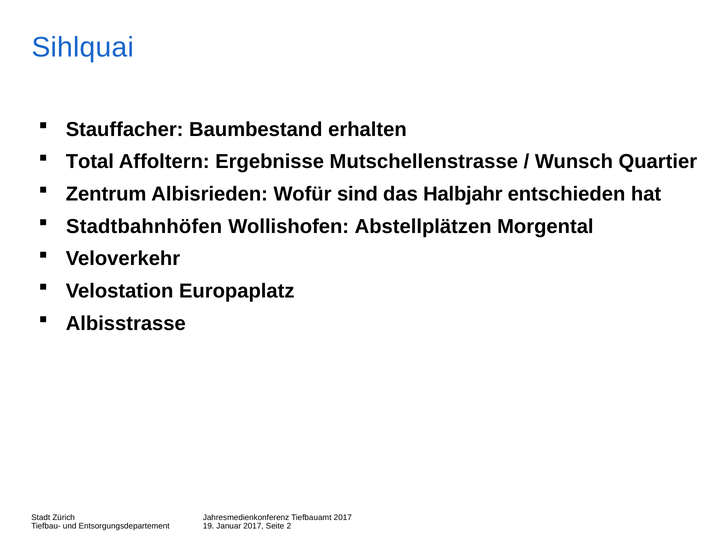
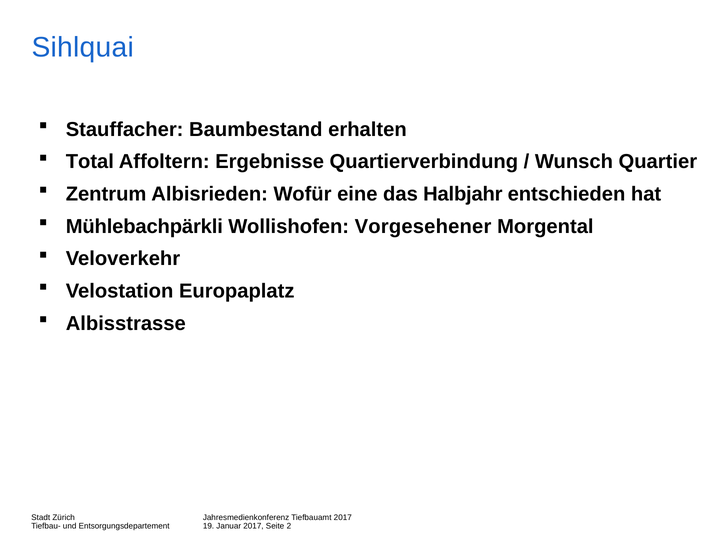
Mutschellenstrasse: Mutschellenstrasse -> Quartierverbindung
sind: sind -> eine
Stadtbahnhöfen: Stadtbahnhöfen -> Mühlebachpärkli
Abstellplätzen: Abstellplätzen -> Vorgesehener
